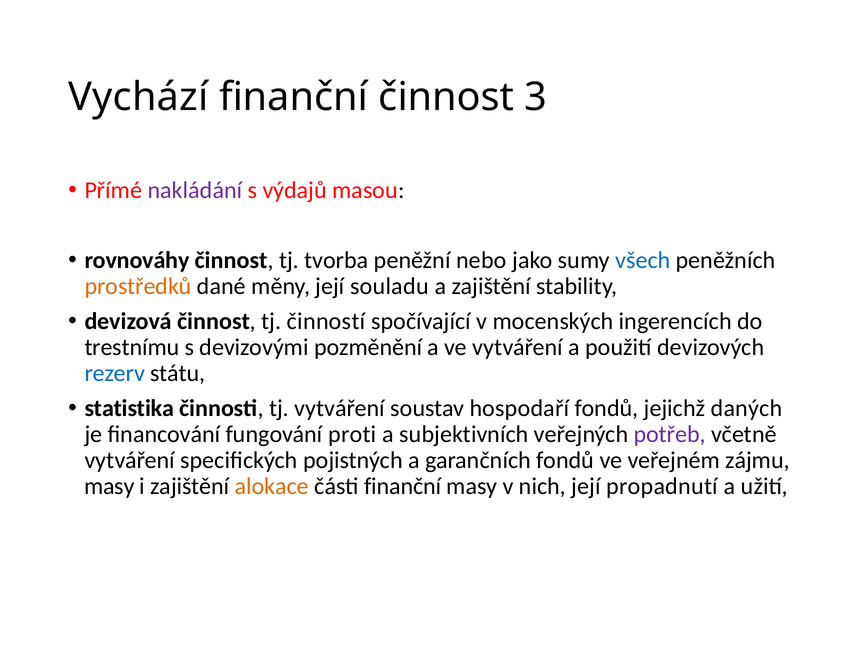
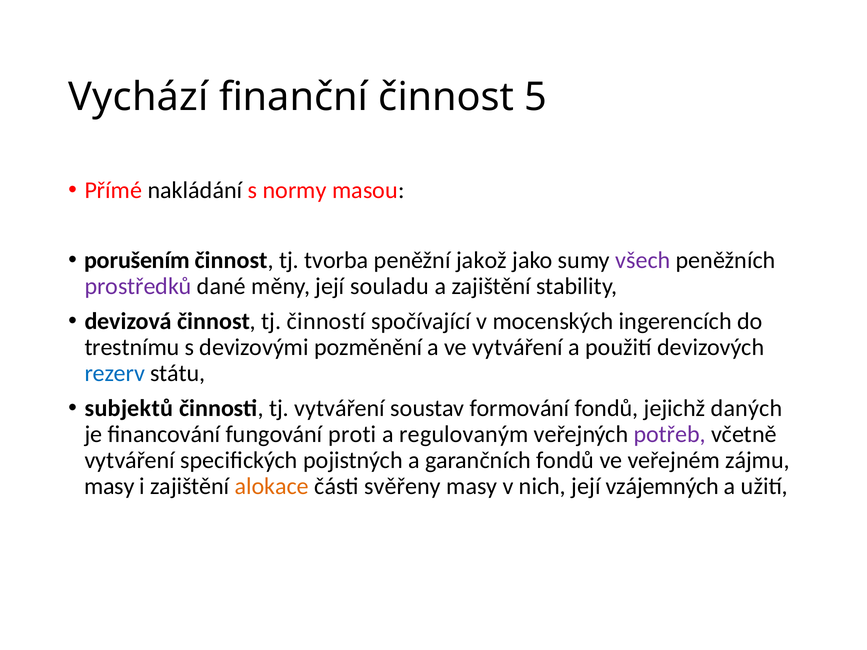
3: 3 -> 5
nakládání colour: purple -> black
výdajů: výdajů -> normy
rovnováhy: rovnováhy -> porušením
nebo: nebo -> jakož
všech colour: blue -> purple
prostředků colour: orange -> purple
statistika: statistika -> subjektů
hospodaří: hospodaří -> formování
subjektivních: subjektivních -> regulovaným
části finanční: finanční -> svěřeny
propadnutí: propadnutí -> vzájemných
